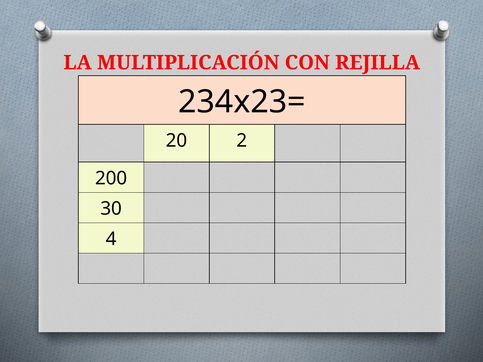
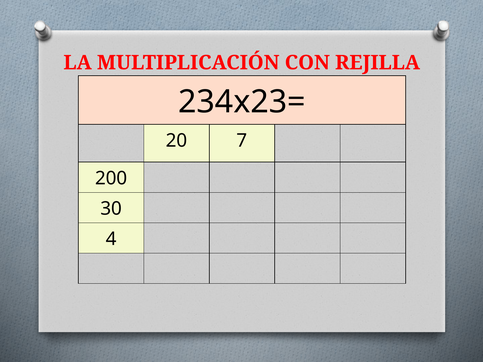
2: 2 -> 7
